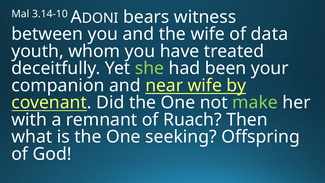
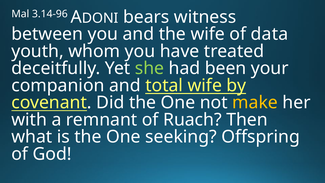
3.14-10: 3.14-10 -> 3.14-96
near: near -> total
make colour: light green -> yellow
